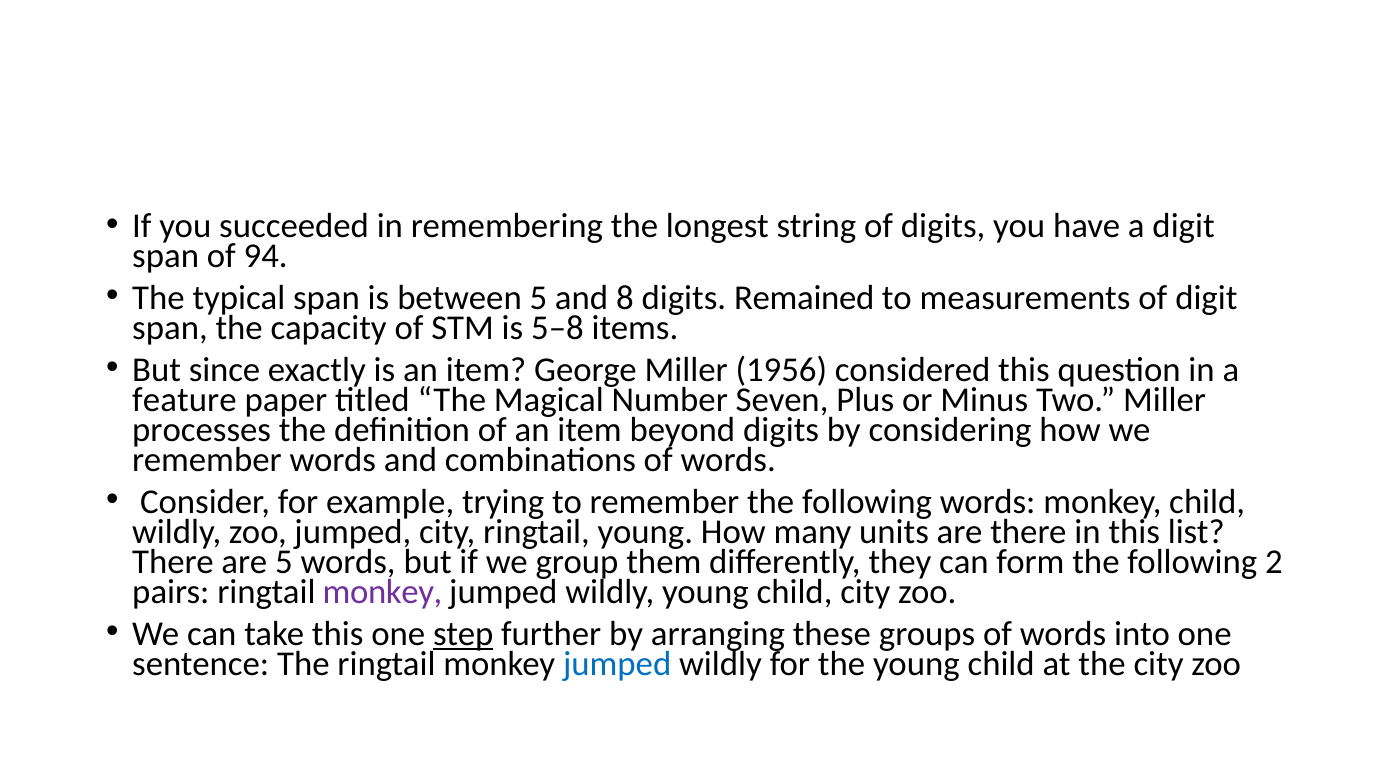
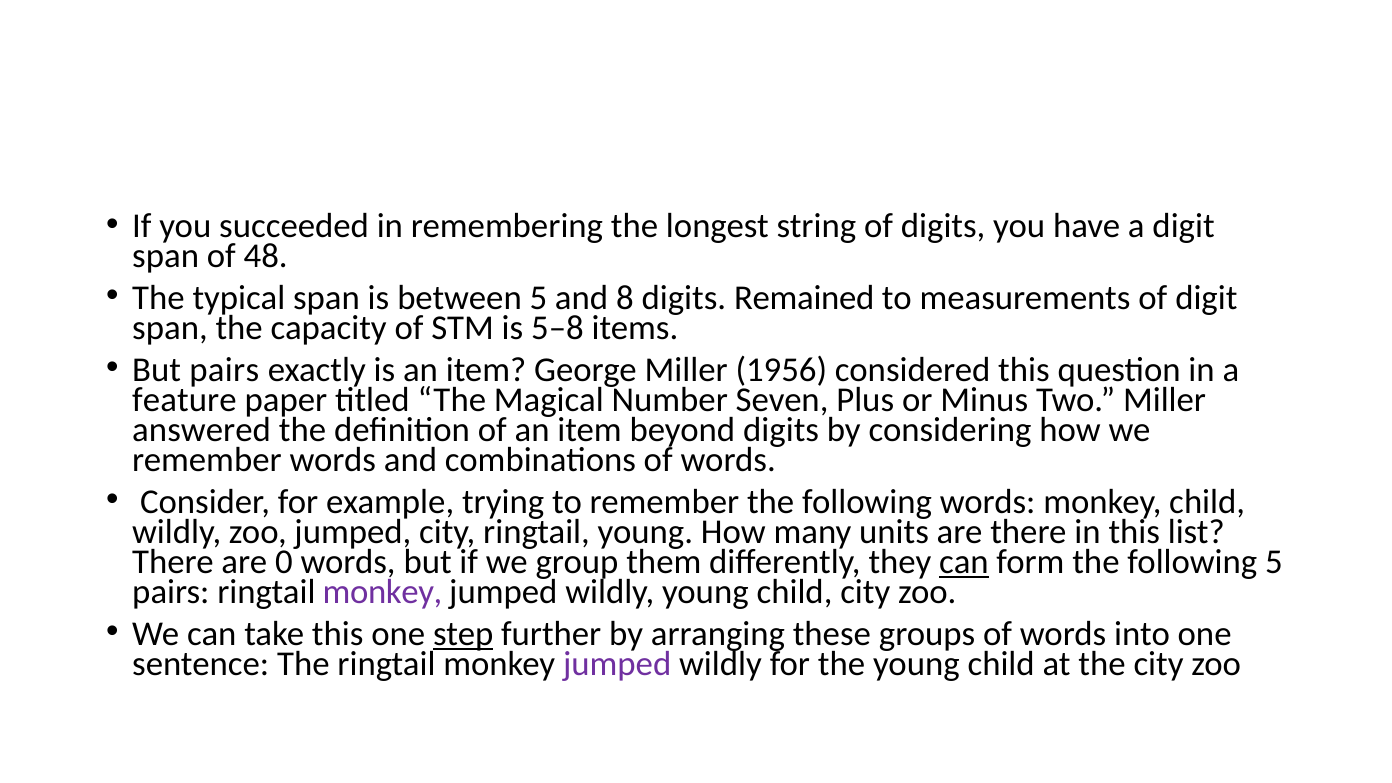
94: 94 -> 48
But since: since -> pairs
processes: processes -> answered
are 5: 5 -> 0
can at (964, 562) underline: none -> present
following 2: 2 -> 5
jumped at (617, 664) colour: blue -> purple
